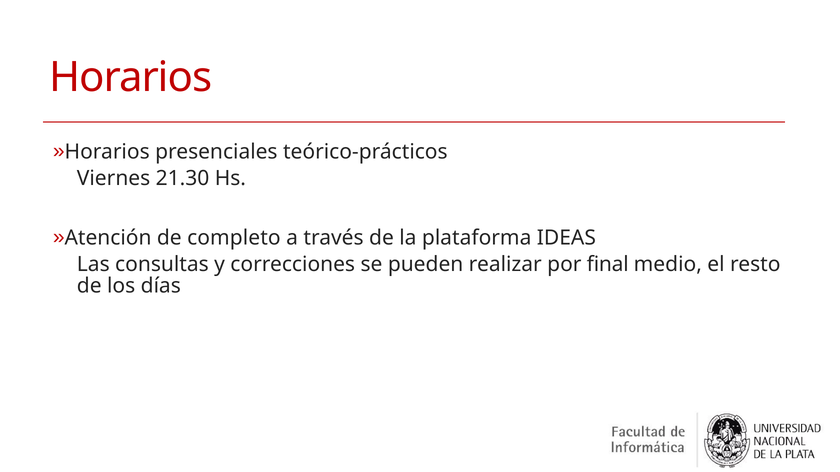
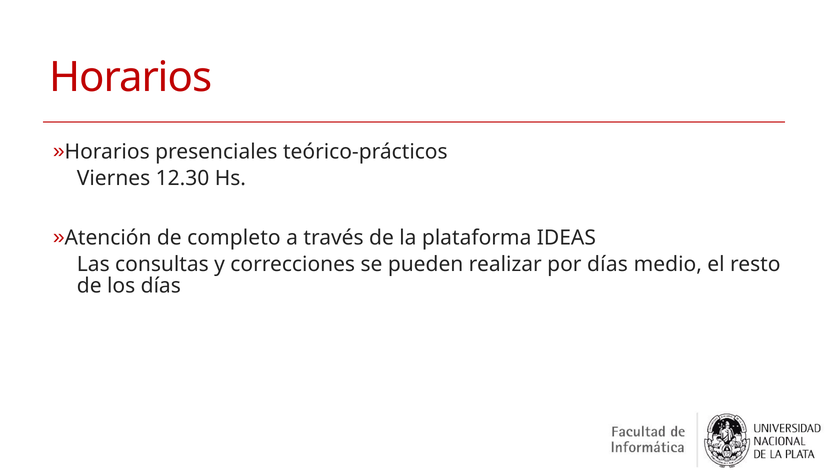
21.30: 21.30 -> 12.30
por final: final -> días
